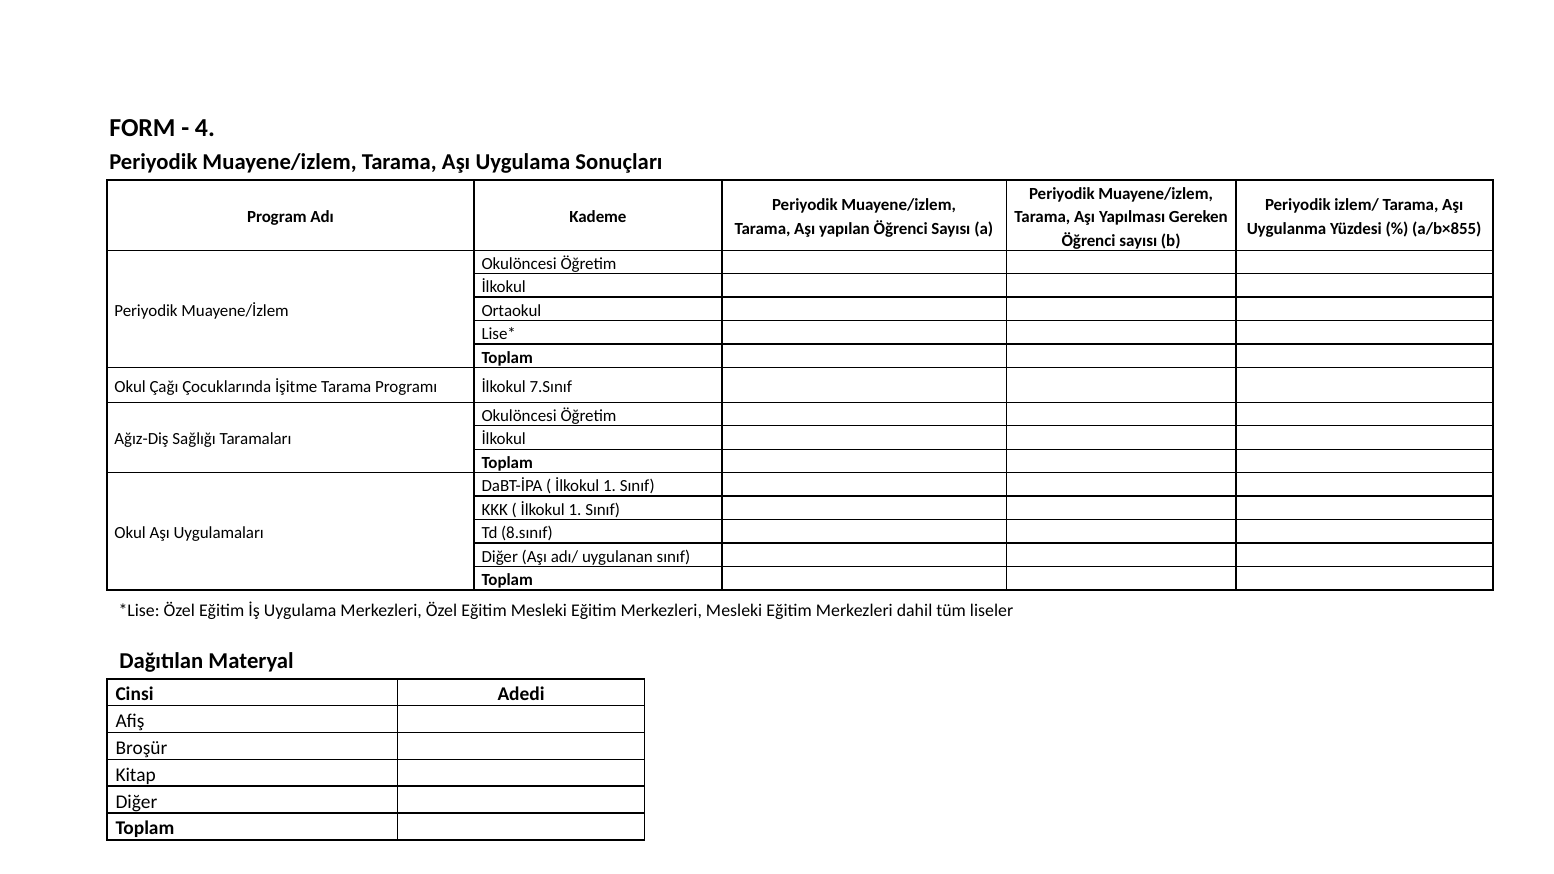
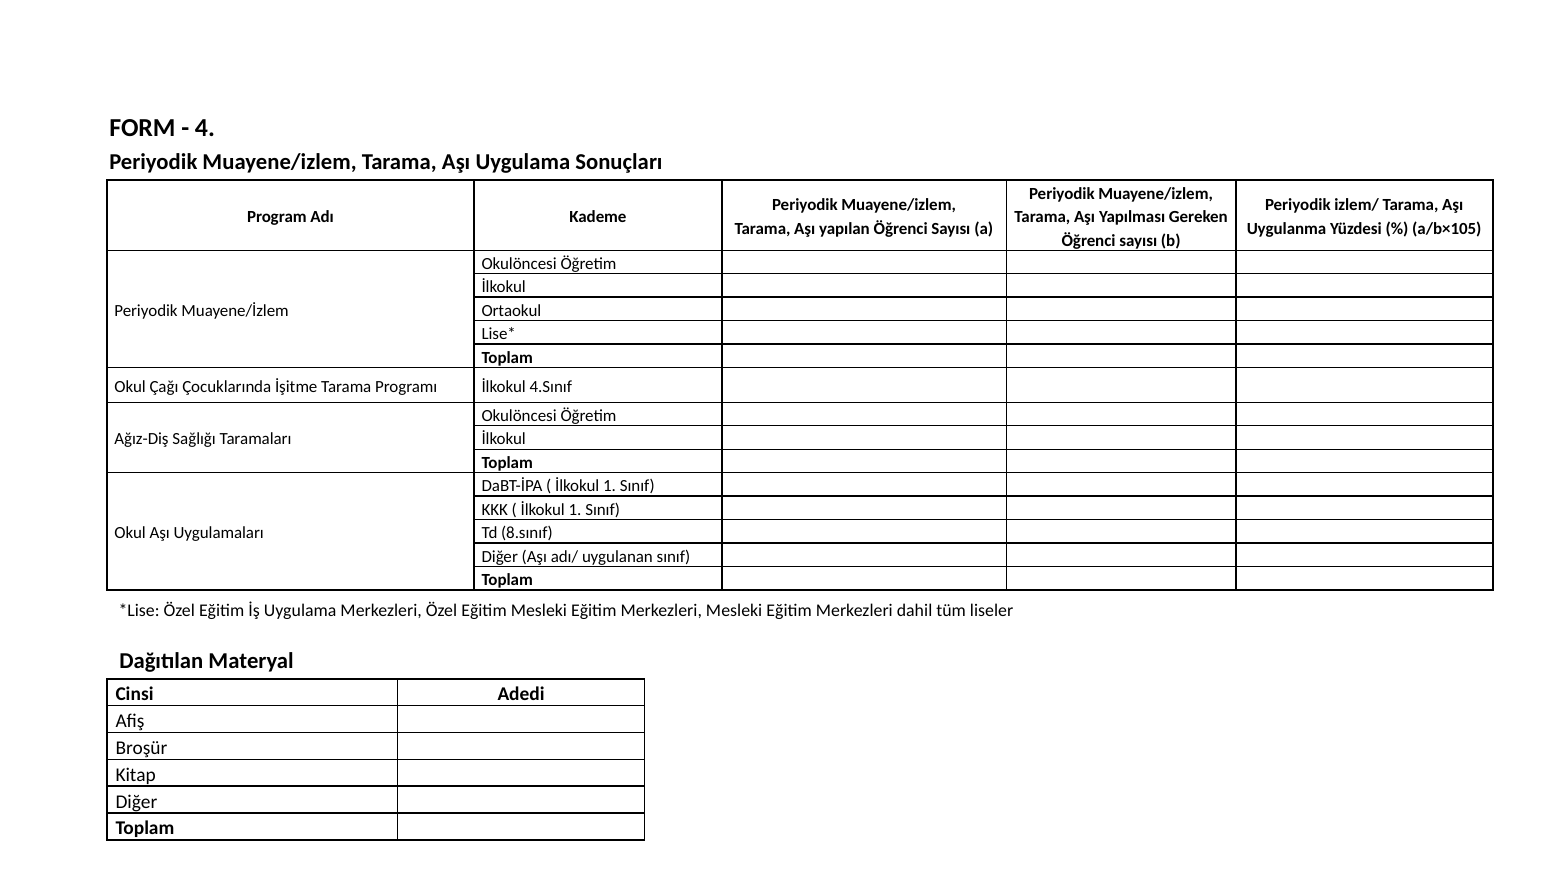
a/b×855: a/b×855 -> a/b×105
7.Sınıf: 7.Sınıf -> 4.Sınıf
